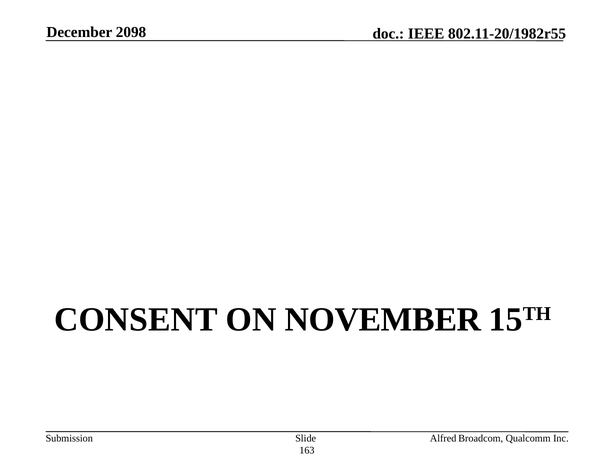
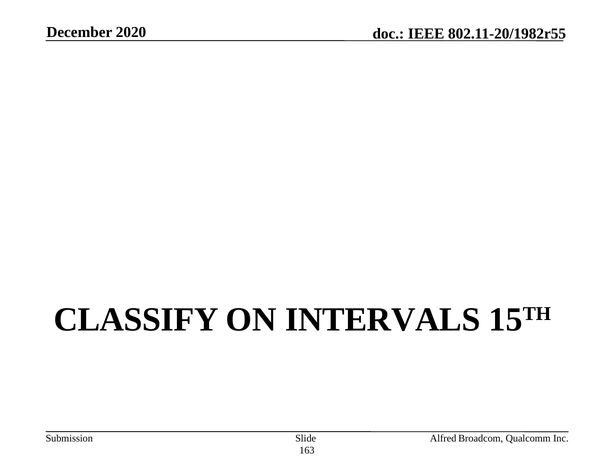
2098: 2098 -> 2020
CONSENT: CONSENT -> CLASSIFY
NOVEMBER: NOVEMBER -> INTERVALS
